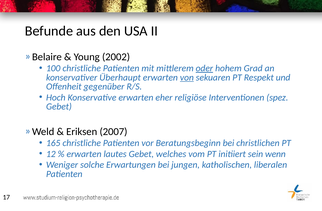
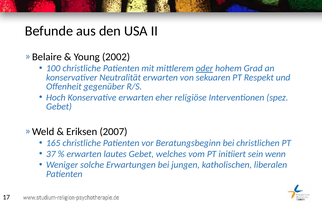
Überhaupt: Überhaupt -> Neutralität
von underline: present -> none
12: 12 -> 37
